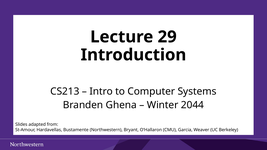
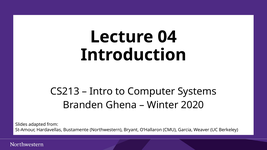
29: 29 -> 04
2044: 2044 -> 2020
